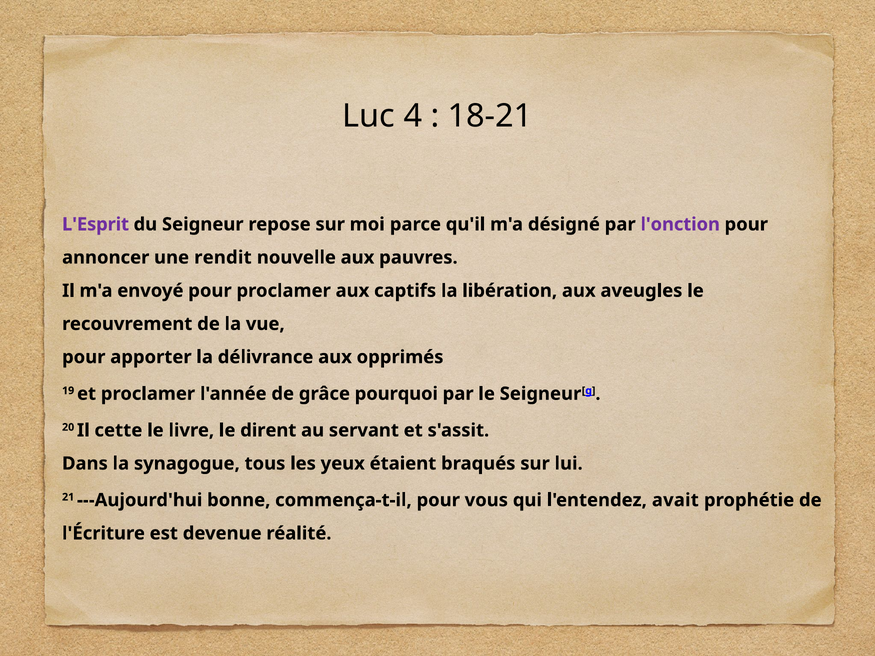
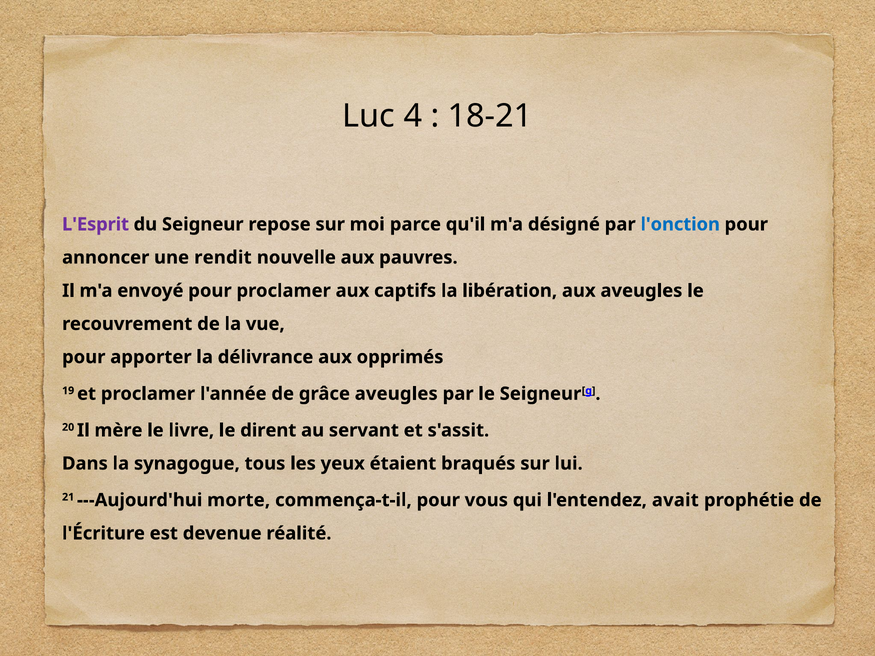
l'onction colour: purple -> blue
grâce pourquoi: pourquoi -> aveugles
cette: cette -> mère
bonne: bonne -> morte
